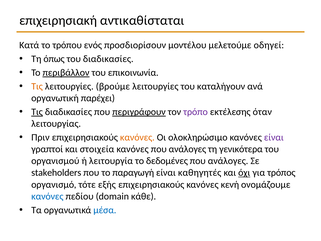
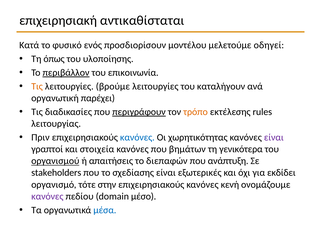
τρόπου: τρόπου -> φυσικό
του διαδικασίες: διαδικασίες -> υλοποίησης
Τις at (37, 112) underline: present -> none
τρόπο colour: purple -> orange
όταν: όταν -> rules
κανόνες at (137, 137) colour: orange -> blue
ολοκληρώσιμο: ολοκληρώσιμο -> χωρητικότητας
κανόνες που ανάλογες: ανάλογες -> βημάτων
οργανισμού underline: none -> present
λειτουργία: λειτουργία -> απαιτήσεις
δεδομένες: δεδομένες -> διεπαφών
ανάλογες at (228, 161): ανάλογες -> ανάπτυξη
παραγωγή: παραγωγή -> σχεδίασης
καθηγητές: καθηγητές -> εξωτερικές
όχι underline: present -> none
τρόπος: τρόπος -> εκδίδει
εξής: εξής -> στην
κανόνες at (47, 196) colour: blue -> purple
κάθε: κάθε -> μέσο
